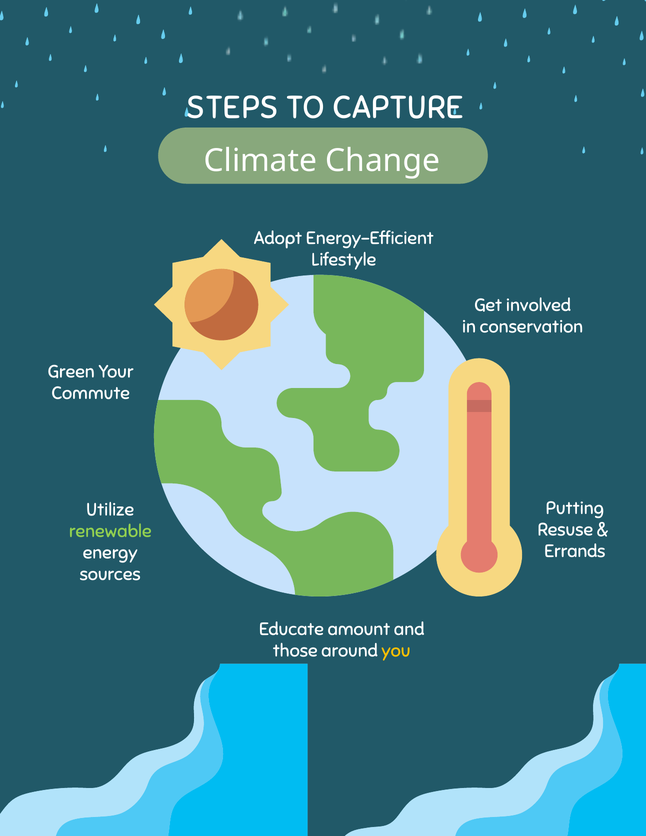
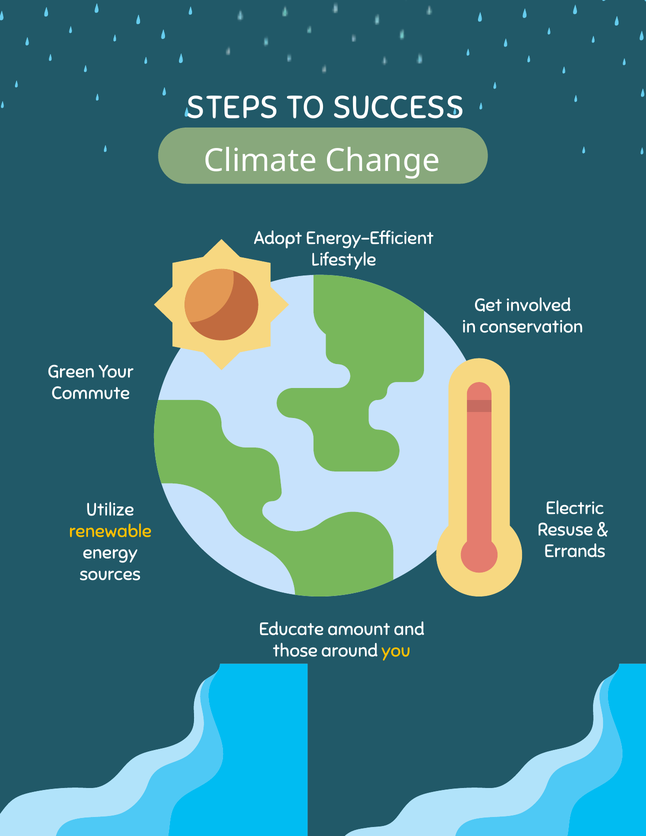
CAPTURE: CAPTURE -> SUCCESS
Putting: Putting -> Electric
renewable colour: light green -> yellow
